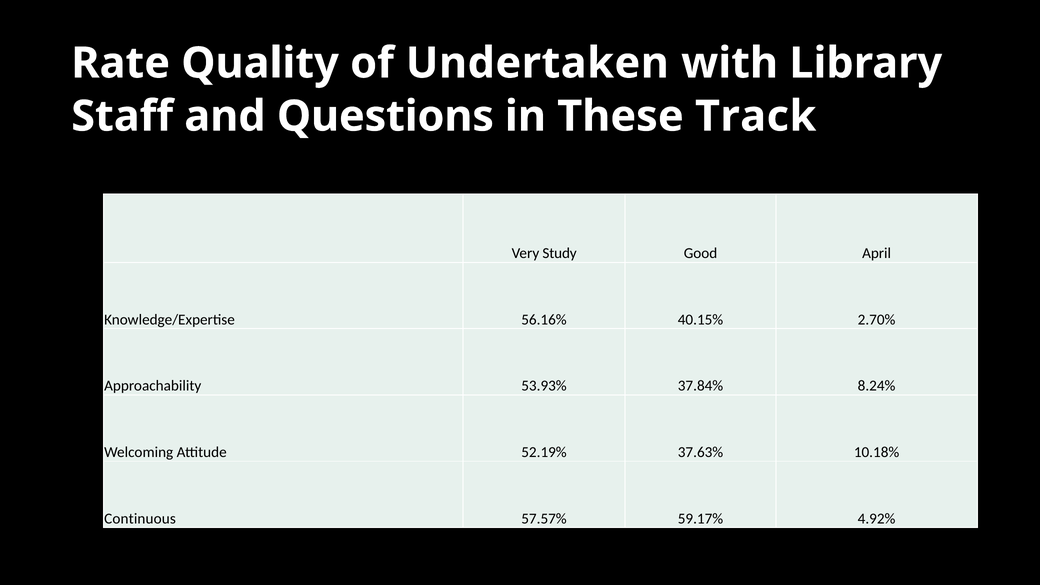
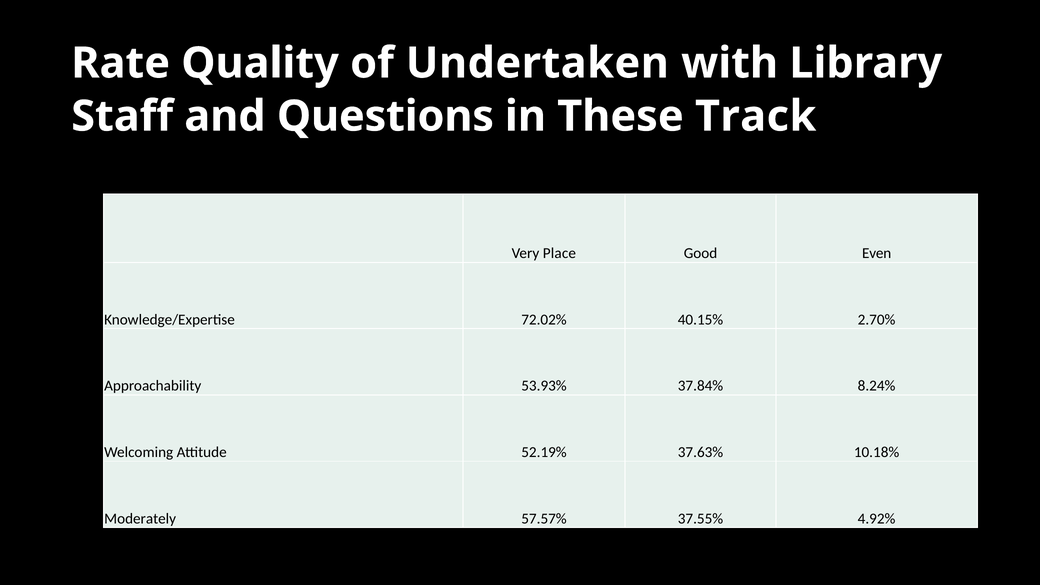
Study: Study -> Place
April: April -> Even
56.16%: 56.16% -> 72.02%
Continuous: Continuous -> Moderately
59.17%: 59.17% -> 37.55%
